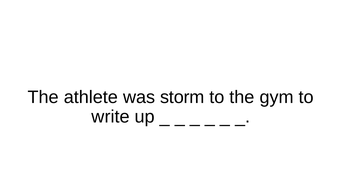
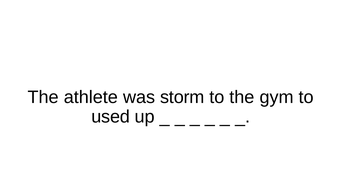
write: write -> used
